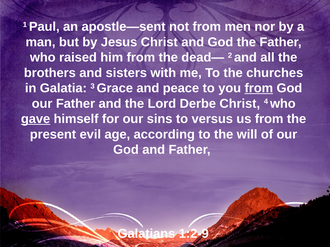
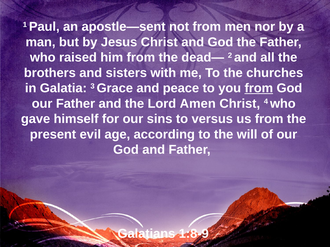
Derbe: Derbe -> Amen
gave underline: present -> none
1:2-9: 1:2-9 -> 1:8-9
